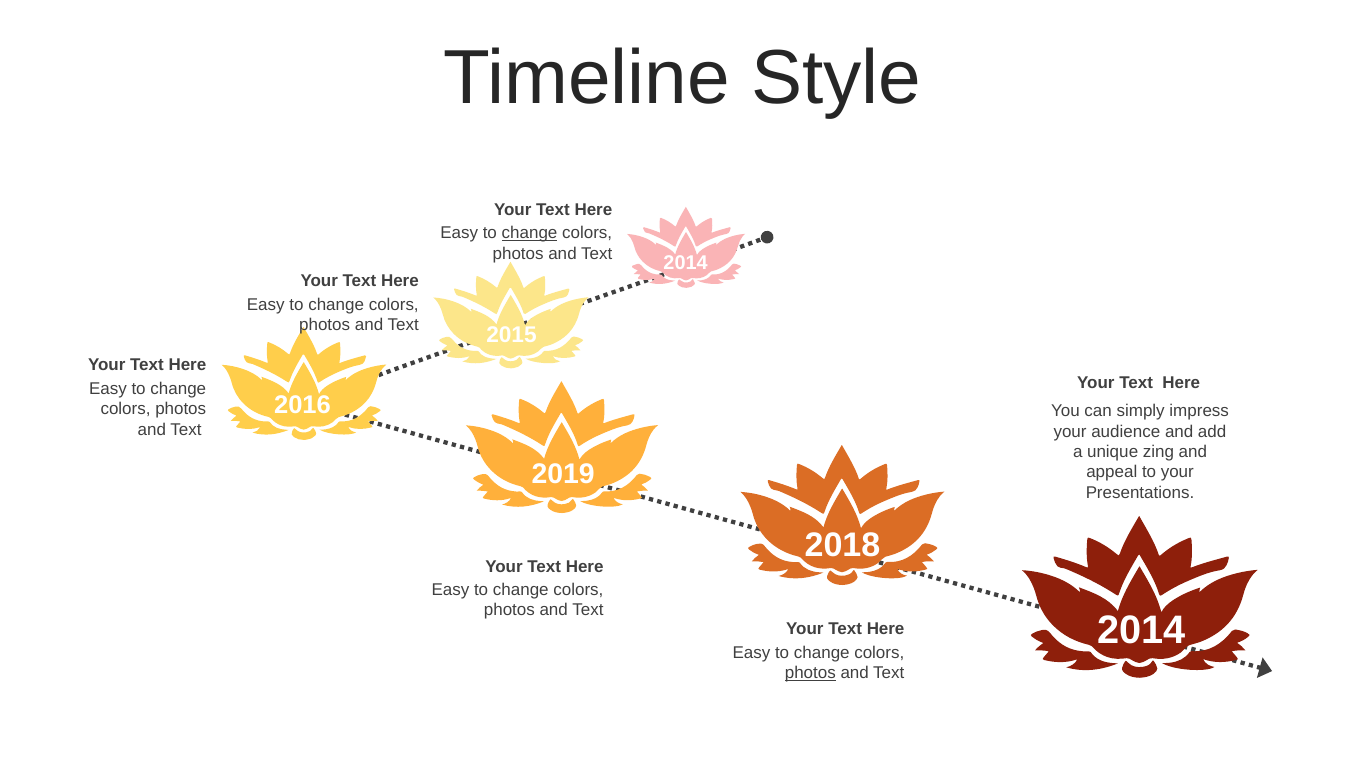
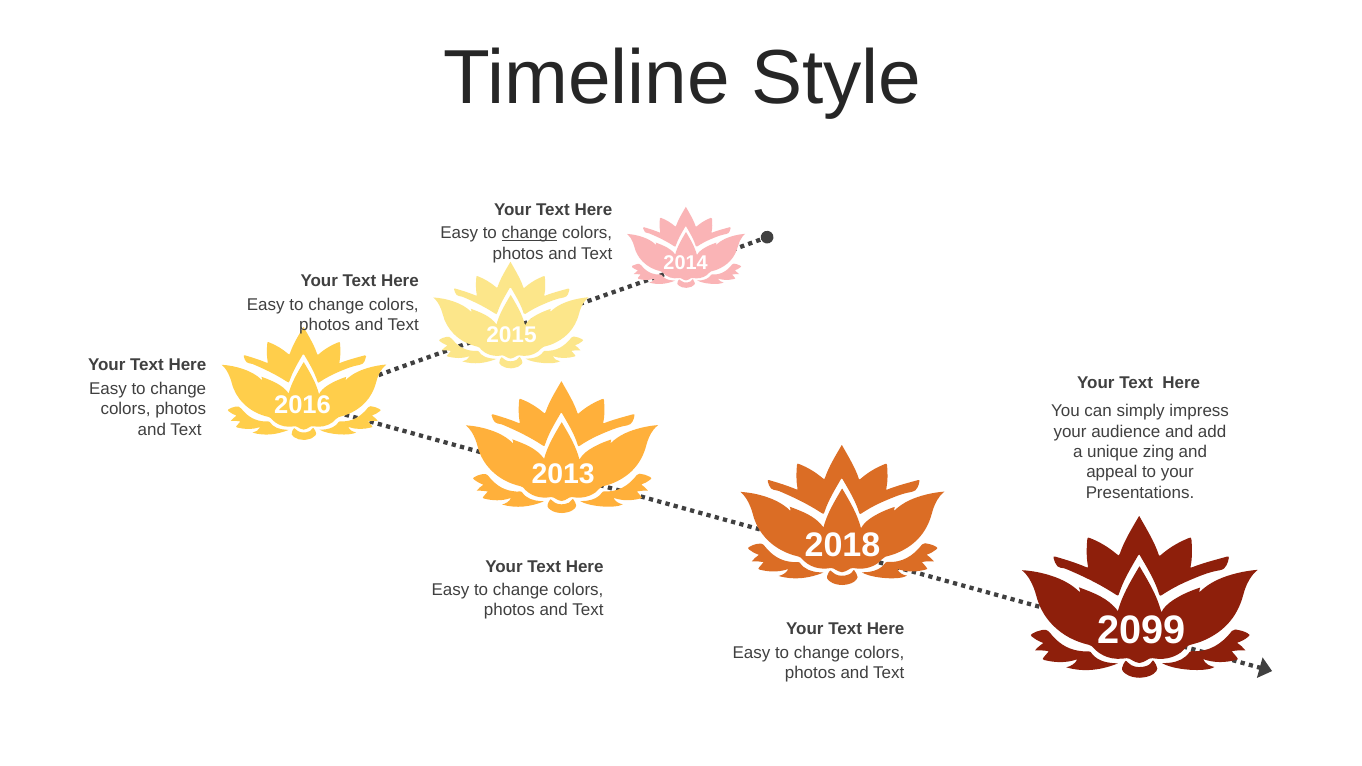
2019: 2019 -> 2013
2014 at (1141, 630): 2014 -> 2099
photos at (810, 673) underline: present -> none
